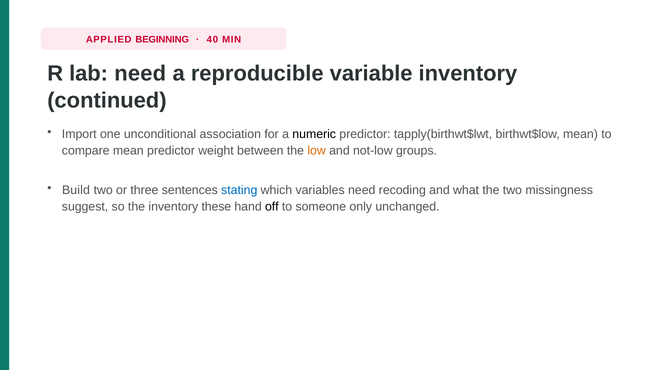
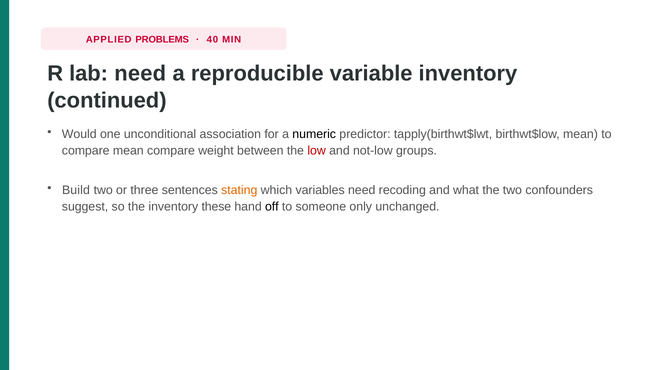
BEGINNING: BEGINNING -> PROBLEMS
Import: Import -> Would
mean predictor: predictor -> compare
low colour: orange -> red
stating colour: blue -> orange
missingness: missingness -> confounders
